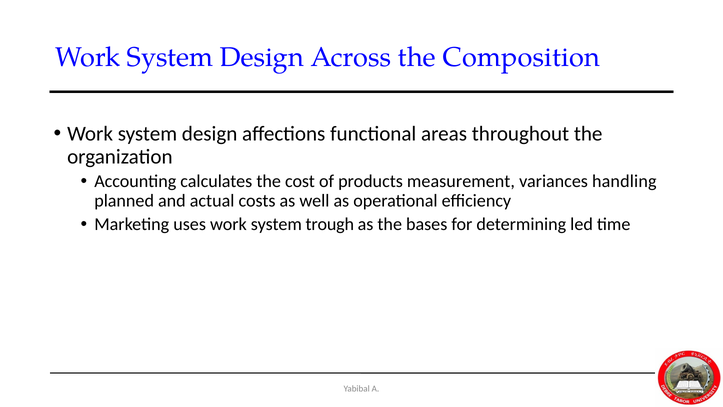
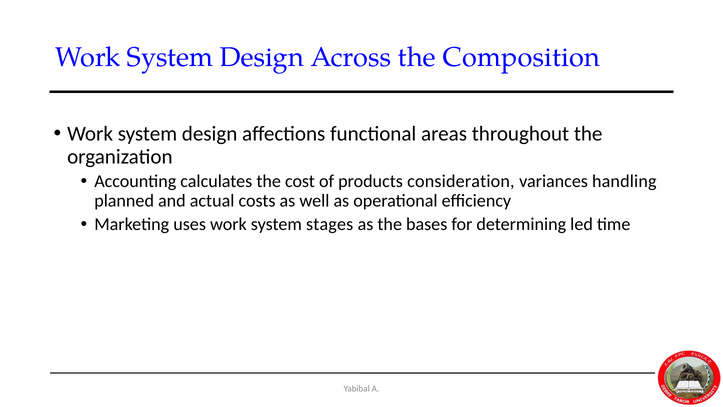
measurement: measurement -> consideration
trough: trough -> stages
